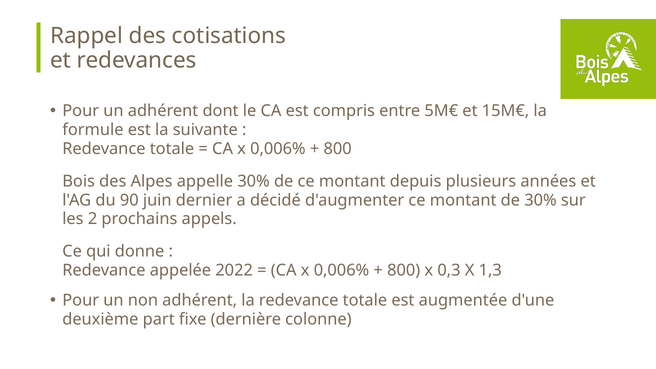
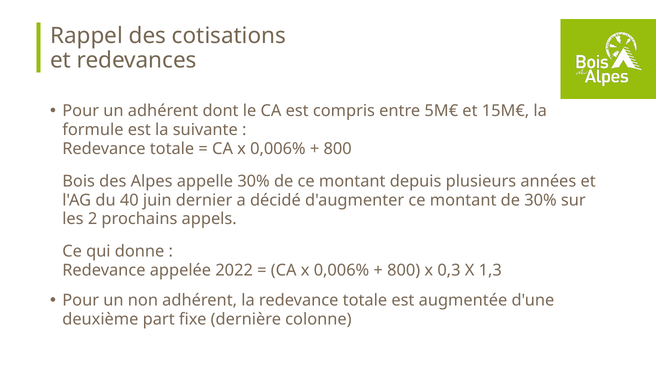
90: 90 -> 40
